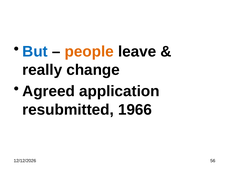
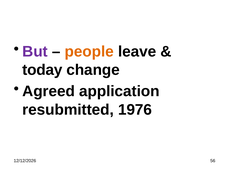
But colour: blue -> purple
really: really -> today
1966: 1966 -> 1976
